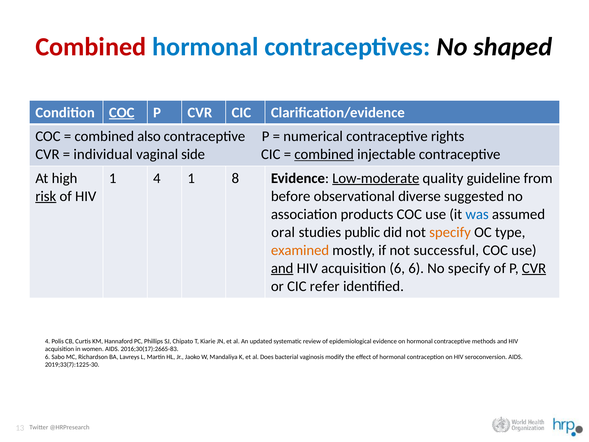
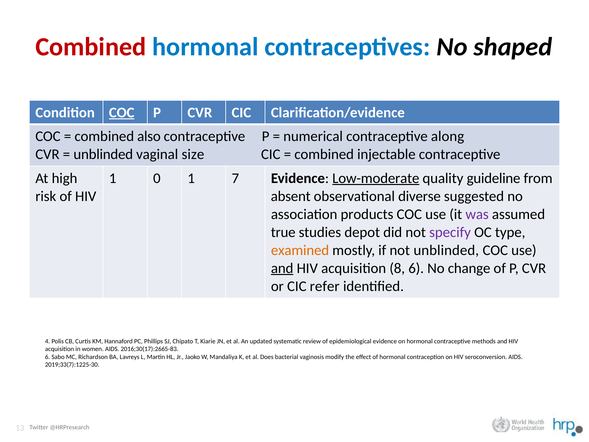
rights: rights -> along
individual at (103, 154): individual -> unblinded
side: side -> size
combined at (324, 154) underline: present -> none
1 4: 4 -> 0
8: 8 -> 7
risk underline: present -> none
before: before -> absent
was colour: blue -> purple
oral: oral -> true
public: public -> depot
specify at (450, 232) colour: orange -> purple
not successful: successful -> unblinded
acquisition 6: 6 -> 8
No specify: specify -> change
CVR at (534, 268) underline: present -> none
